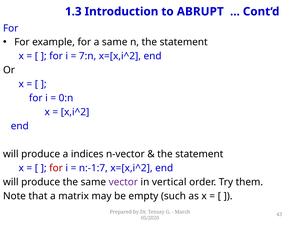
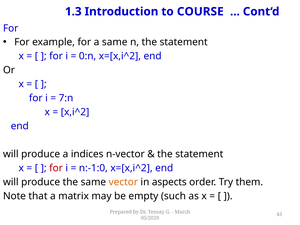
ABRUPT: ABRUPT -> COURSE
7:n: 7:n -> 0:n
0:n: 0:n -> 7:n
n:-1:7: n:-1:7 -> n:-1:0
vector colour: purple -> orange
vertical: vertical -> aspects
